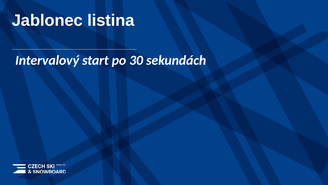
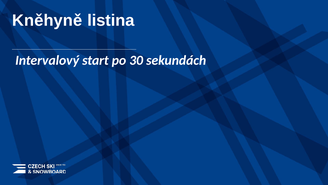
Jablonec: Jablonec -> Kněhyně
